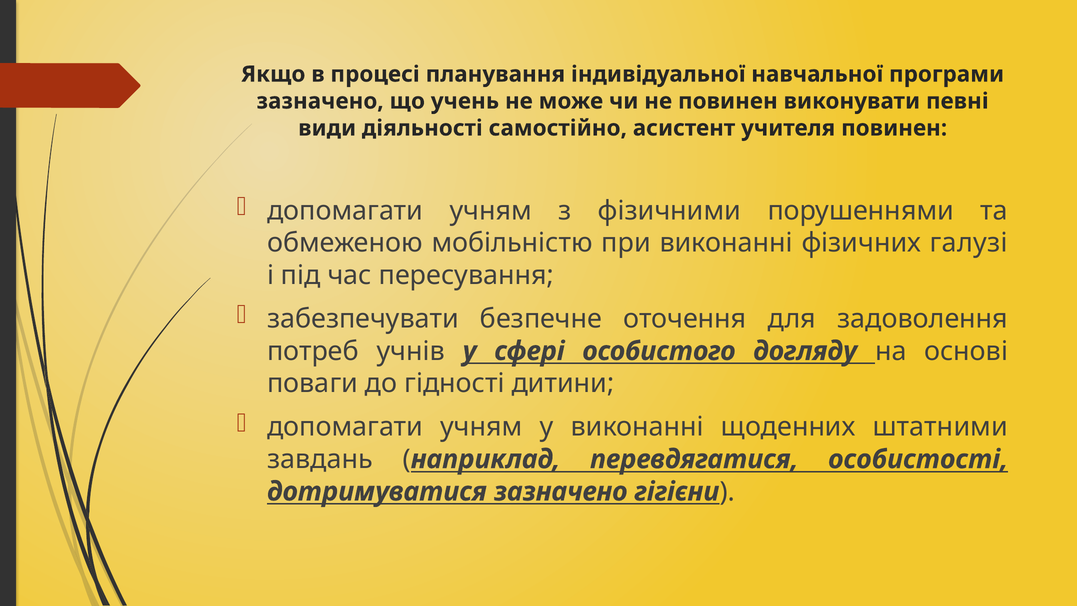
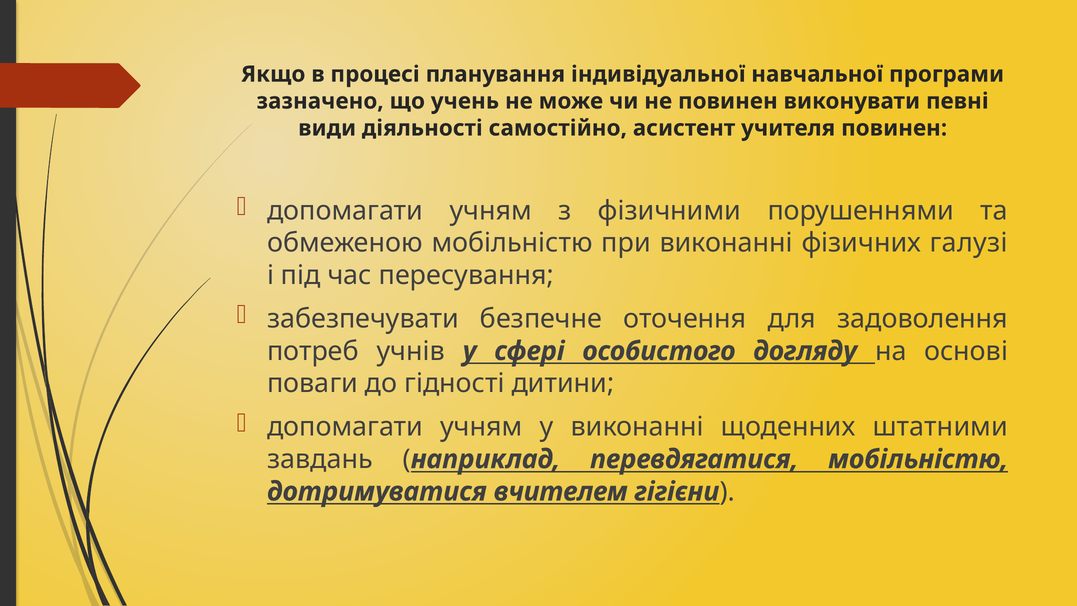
перевдягатися особистості: особистості -> мобільністю
дотримуватися зазначено: зазначено -> вчителем
